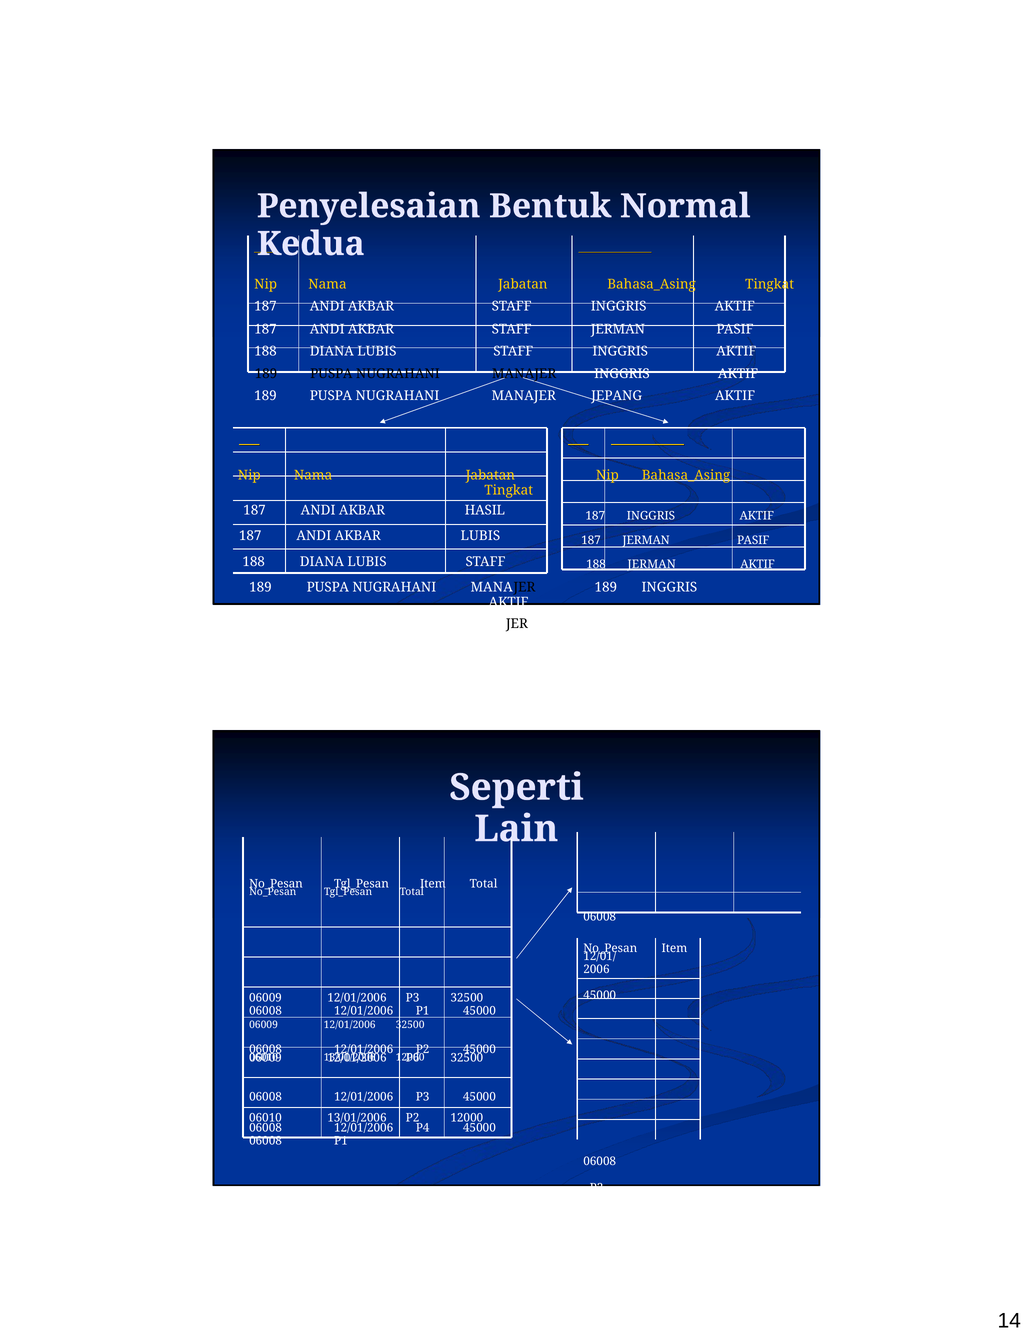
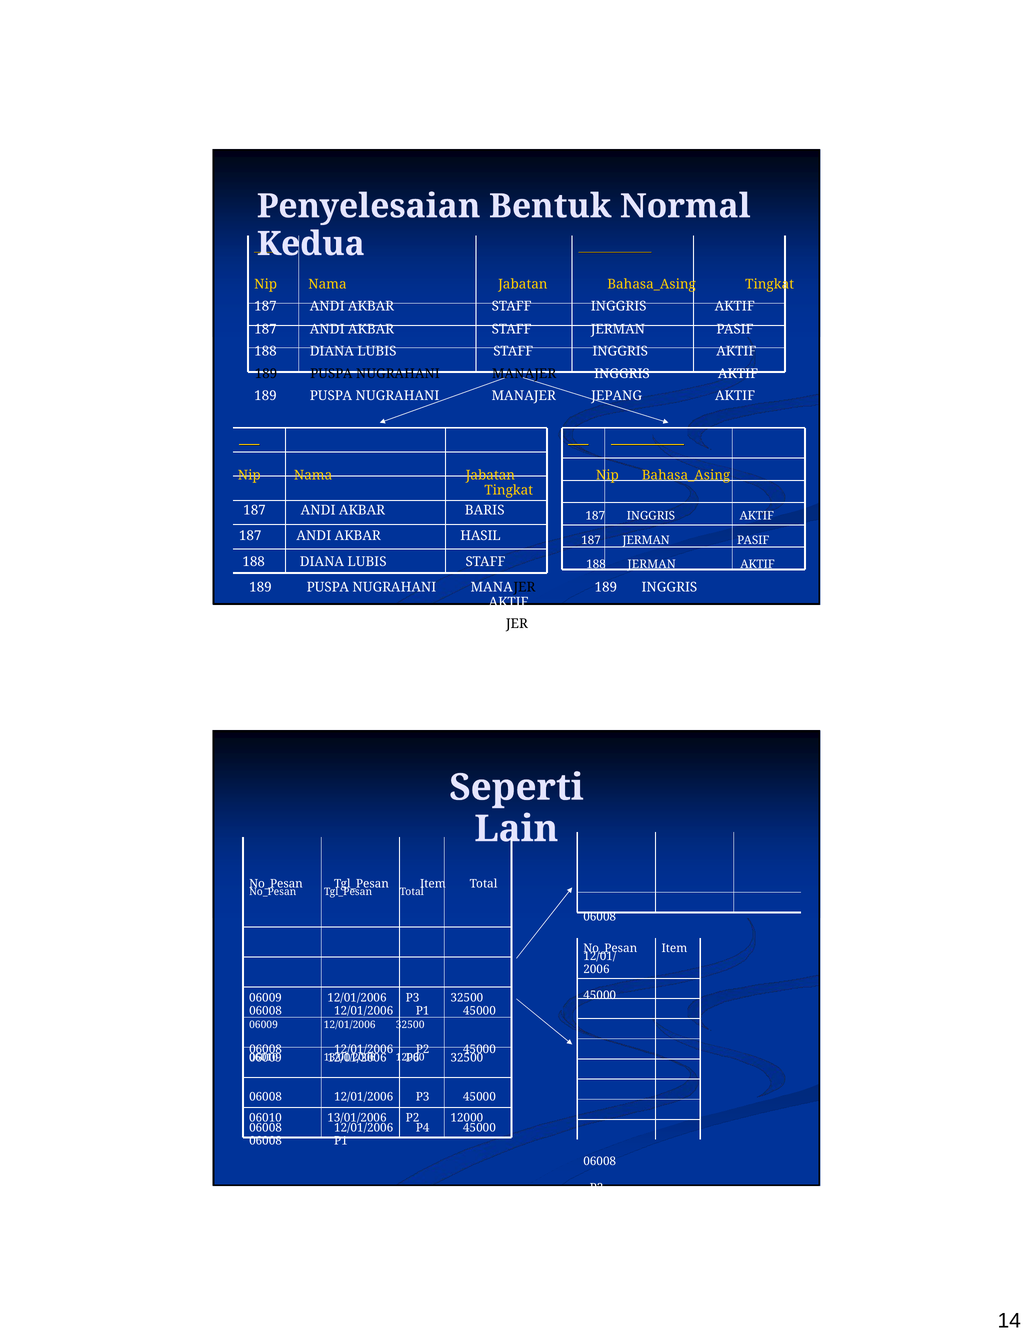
HASIL: HASIL -> BARIS
AKBAR LUBIS: LUBIS -> HASIL
